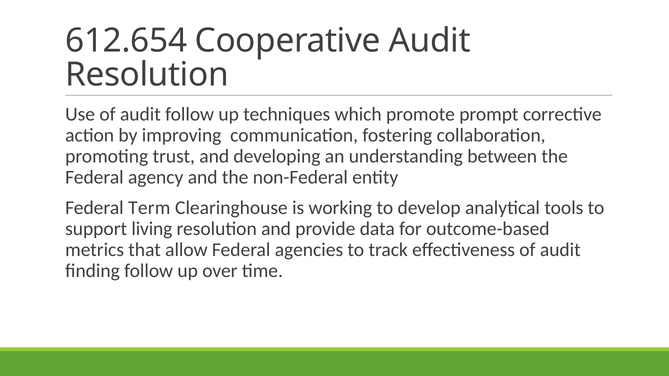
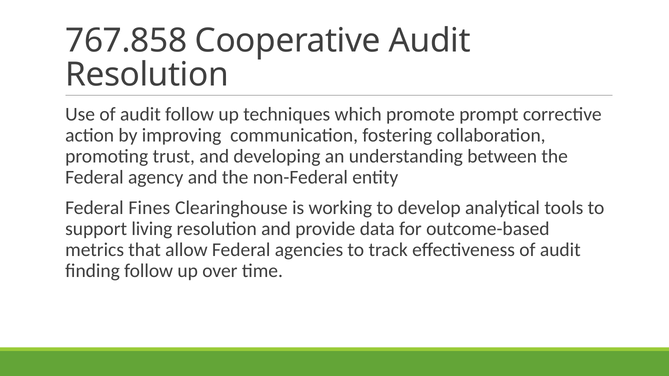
612.654: 612.654 -> 767.858
Term: Term -> Fines
